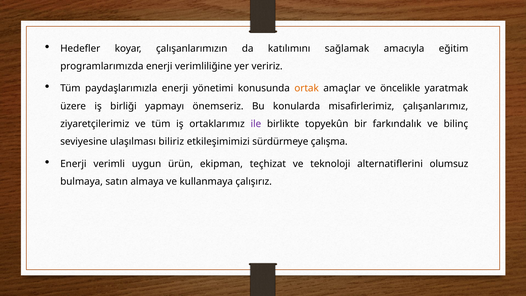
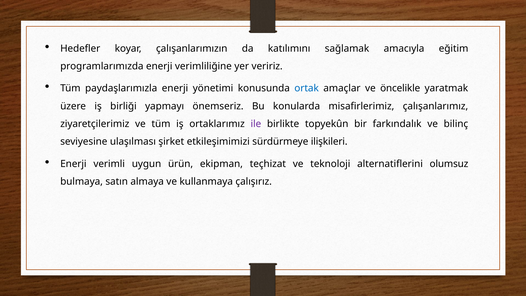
ortak colour: orange -> blue
biliriz: biliriz -> şirket
çalışma: çalışma -> ilişkileri
